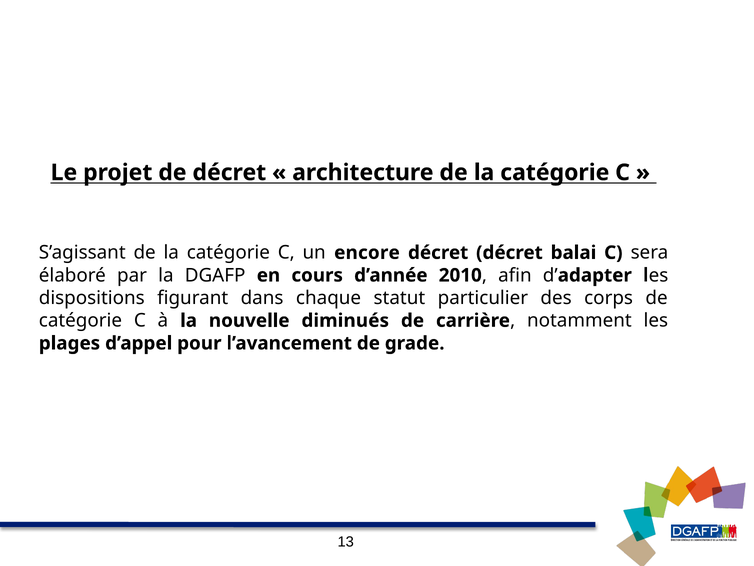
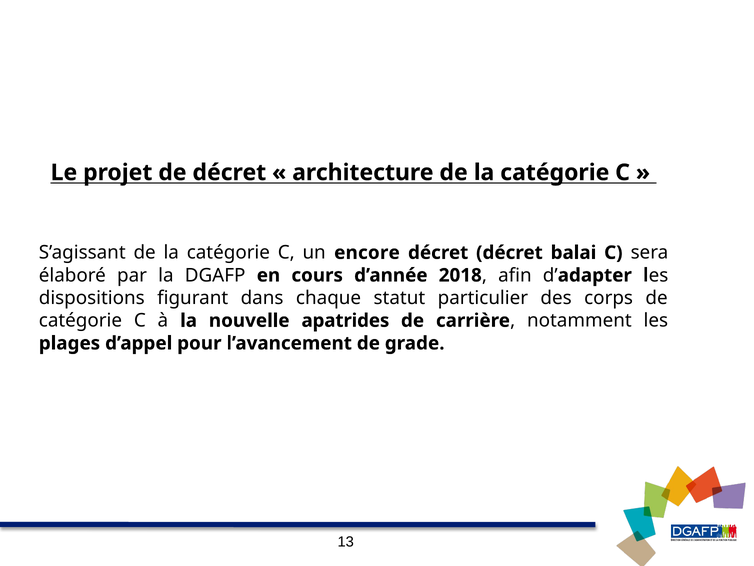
2010: 2010 -> 2018
diminués: diminués -> apatrides
